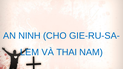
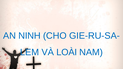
THAI: THAI -> LOÀI
